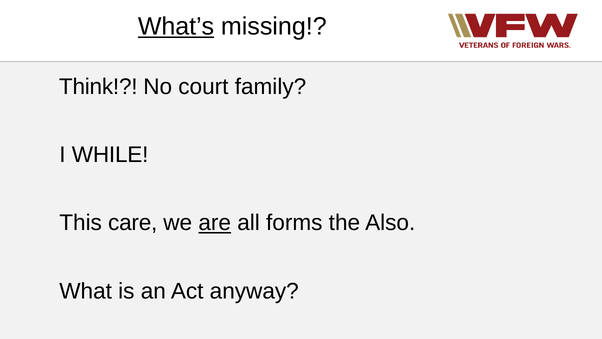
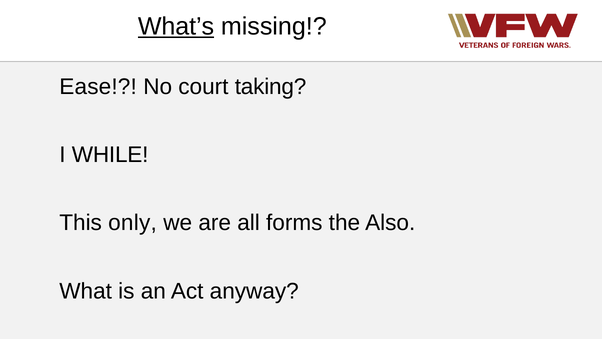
Think: Think -> Ease
family: family -> taking
care: care -> only
are underline: present -> none
